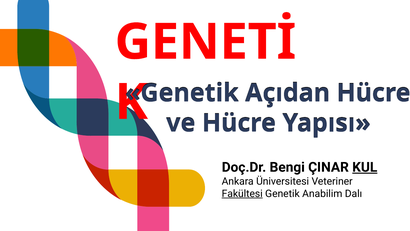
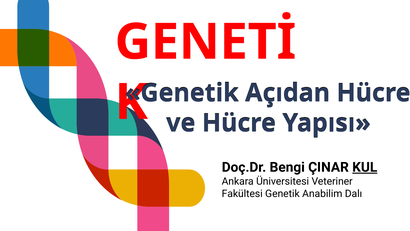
Fakültesi underline: present -> none
